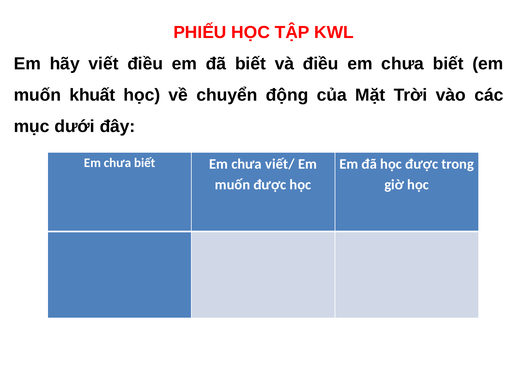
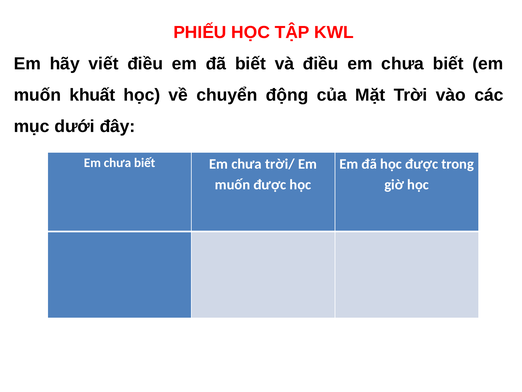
viết/: viết/ -> trời/
